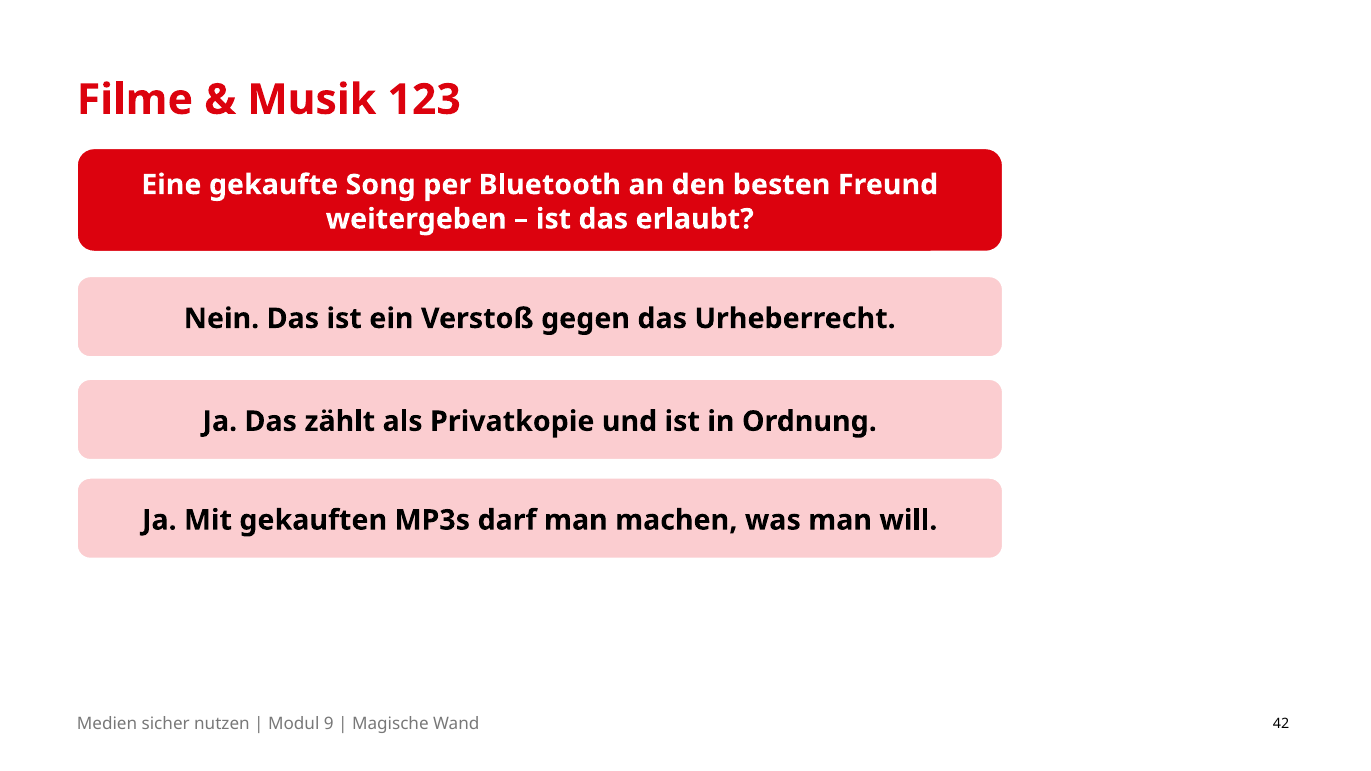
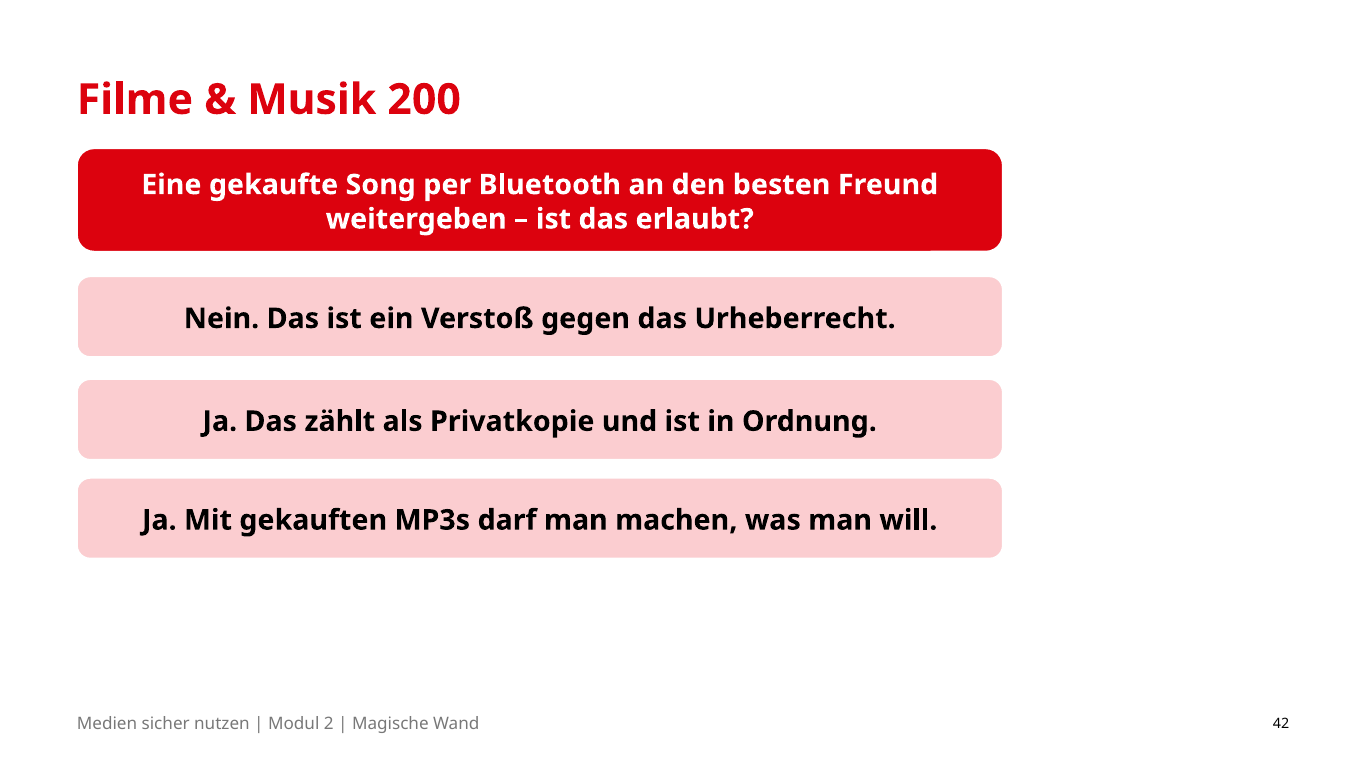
123: 123 -> 200
9: 9 -> 2
